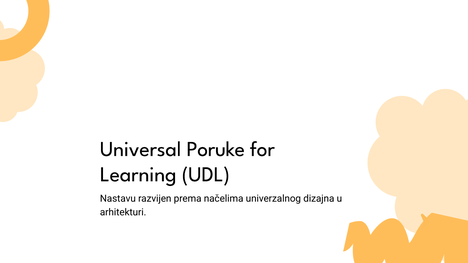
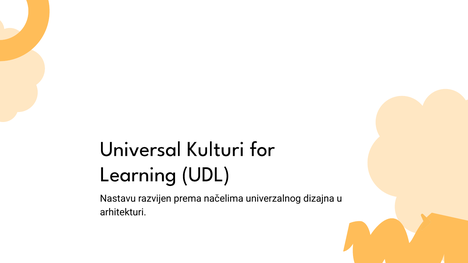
Poruke: Poruke -> Kulturi
